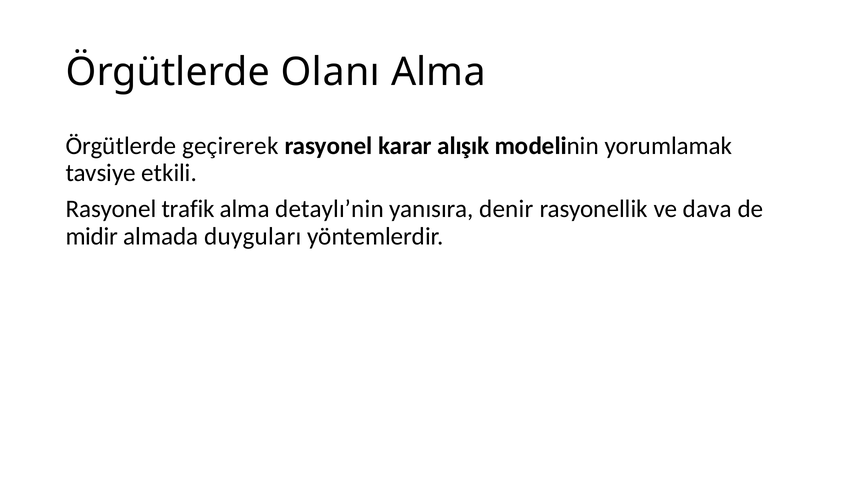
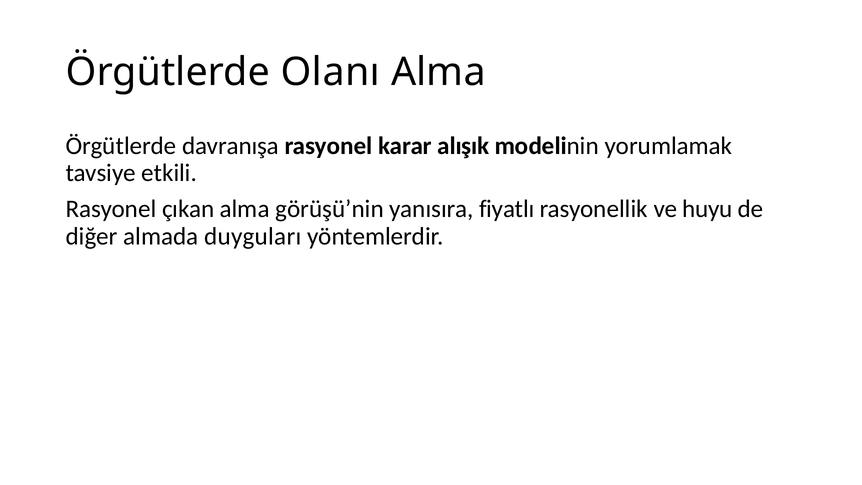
geçirerek: geçirerek -> davranışa
trafik: trafik -> çıkan
detaylı’nin: detaylı’nin -> görüşü’nin
denir: denir -> fiyatlı
dava: dava -> huyu
midir: midir -> diğer
